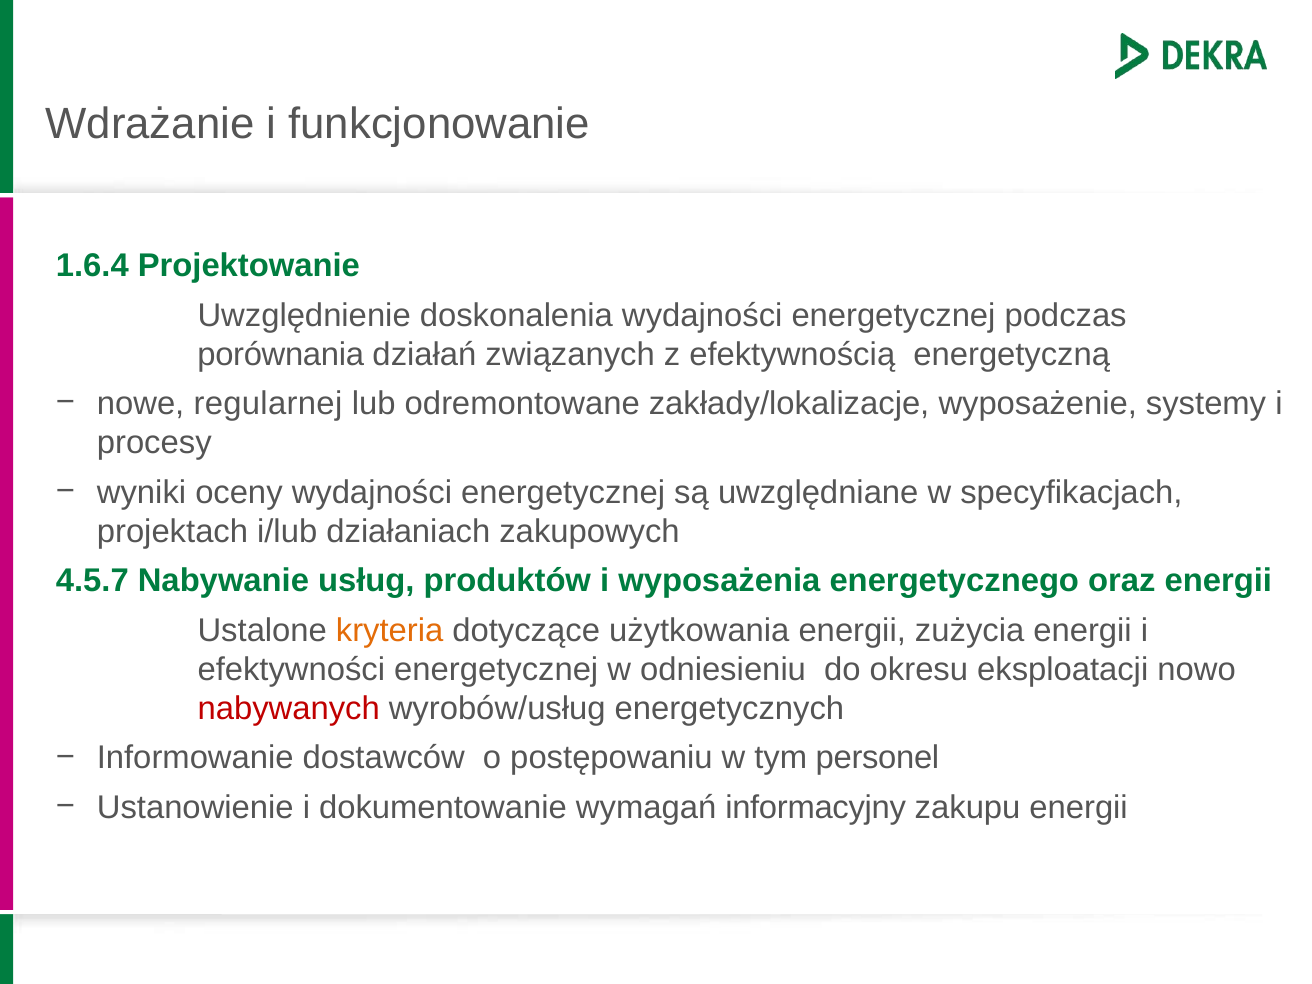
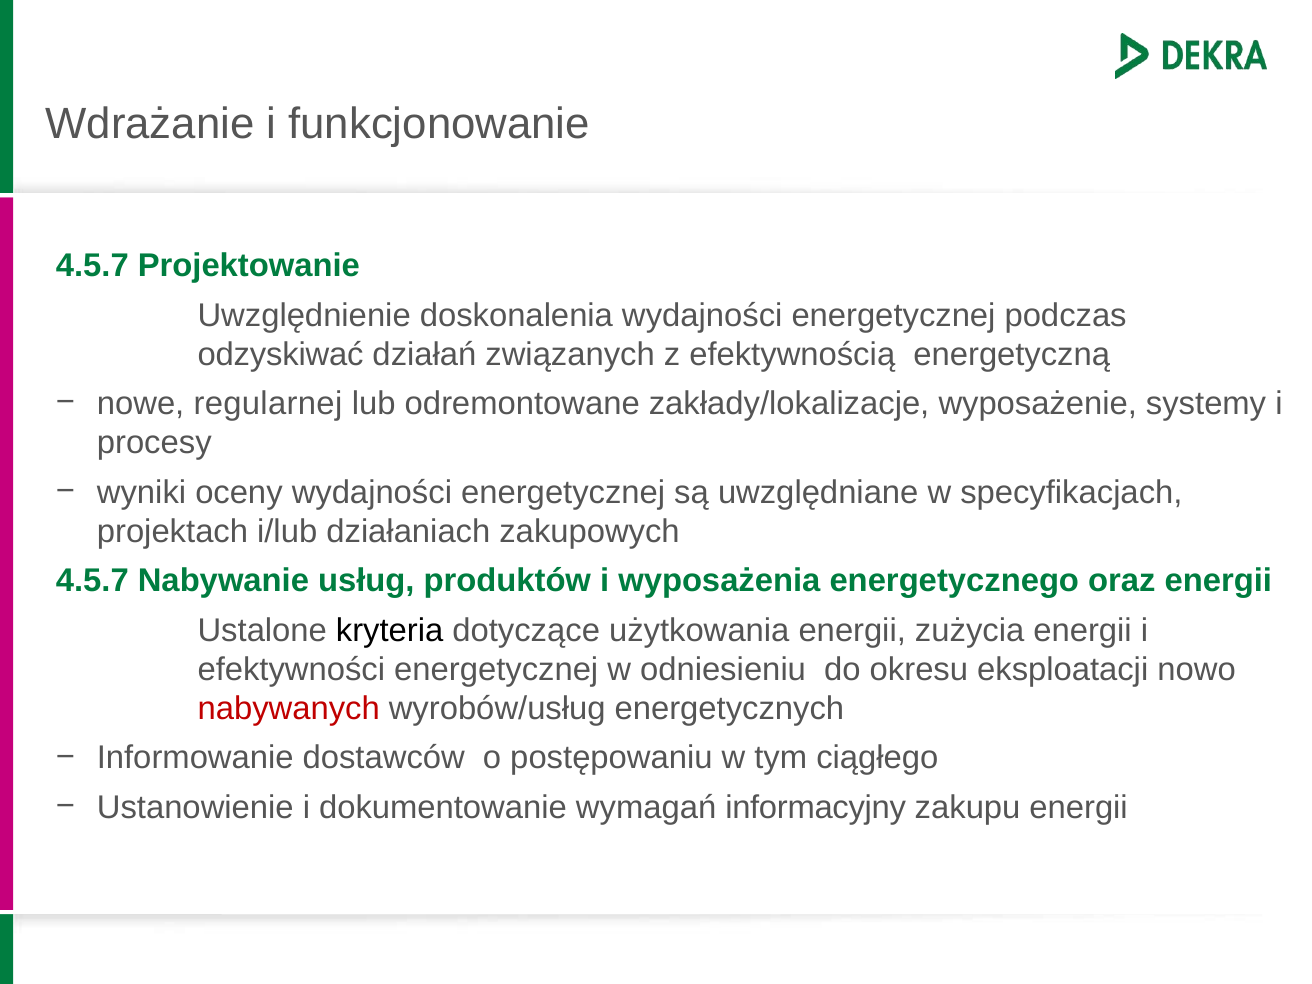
1.6.4 at (92, 266): 1.6.4 -> 4.5.7
porównania: porównania -> odzyskiwać
kryteria colour: orange -> black
personel: personel -> ciągłego
